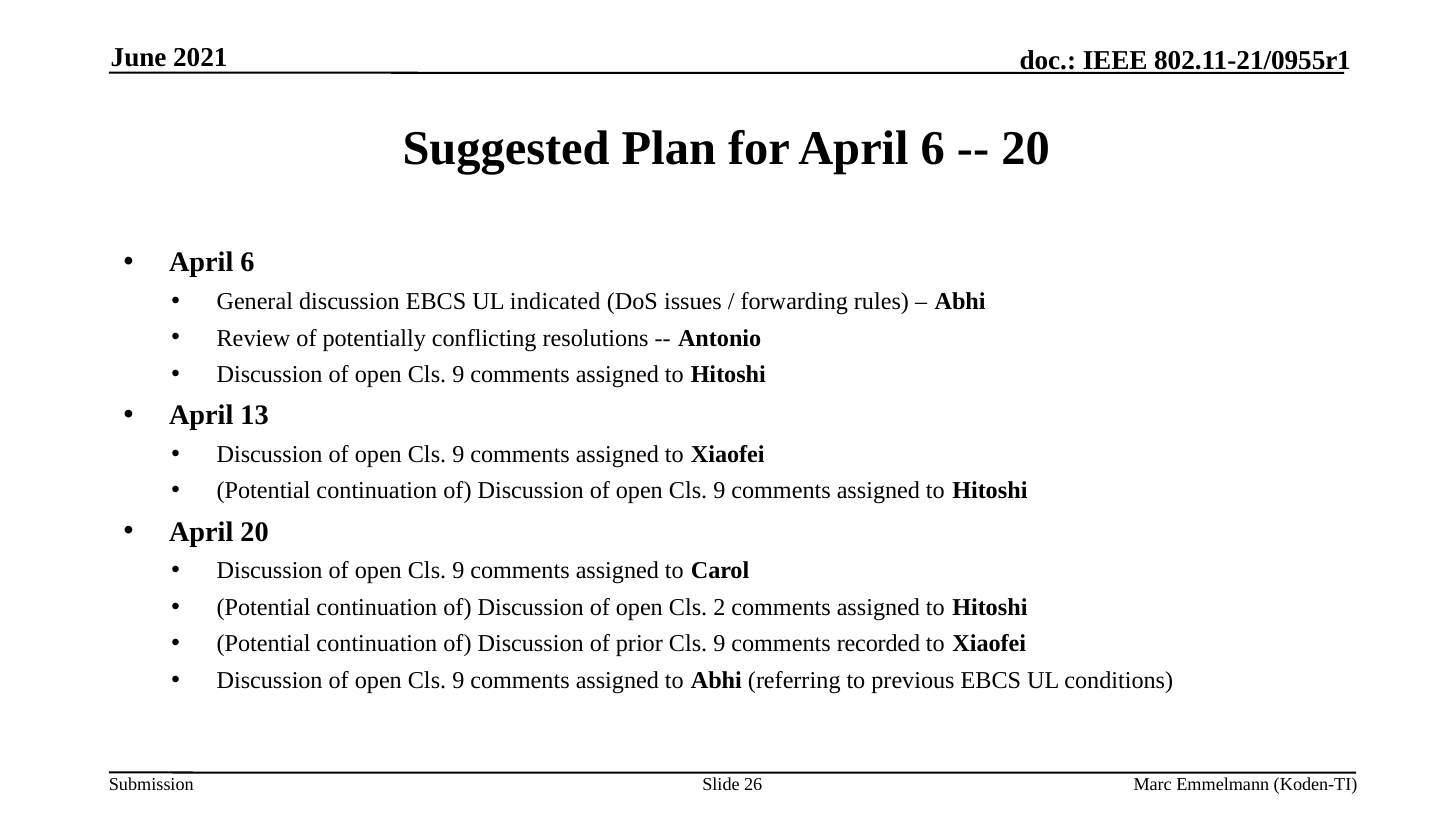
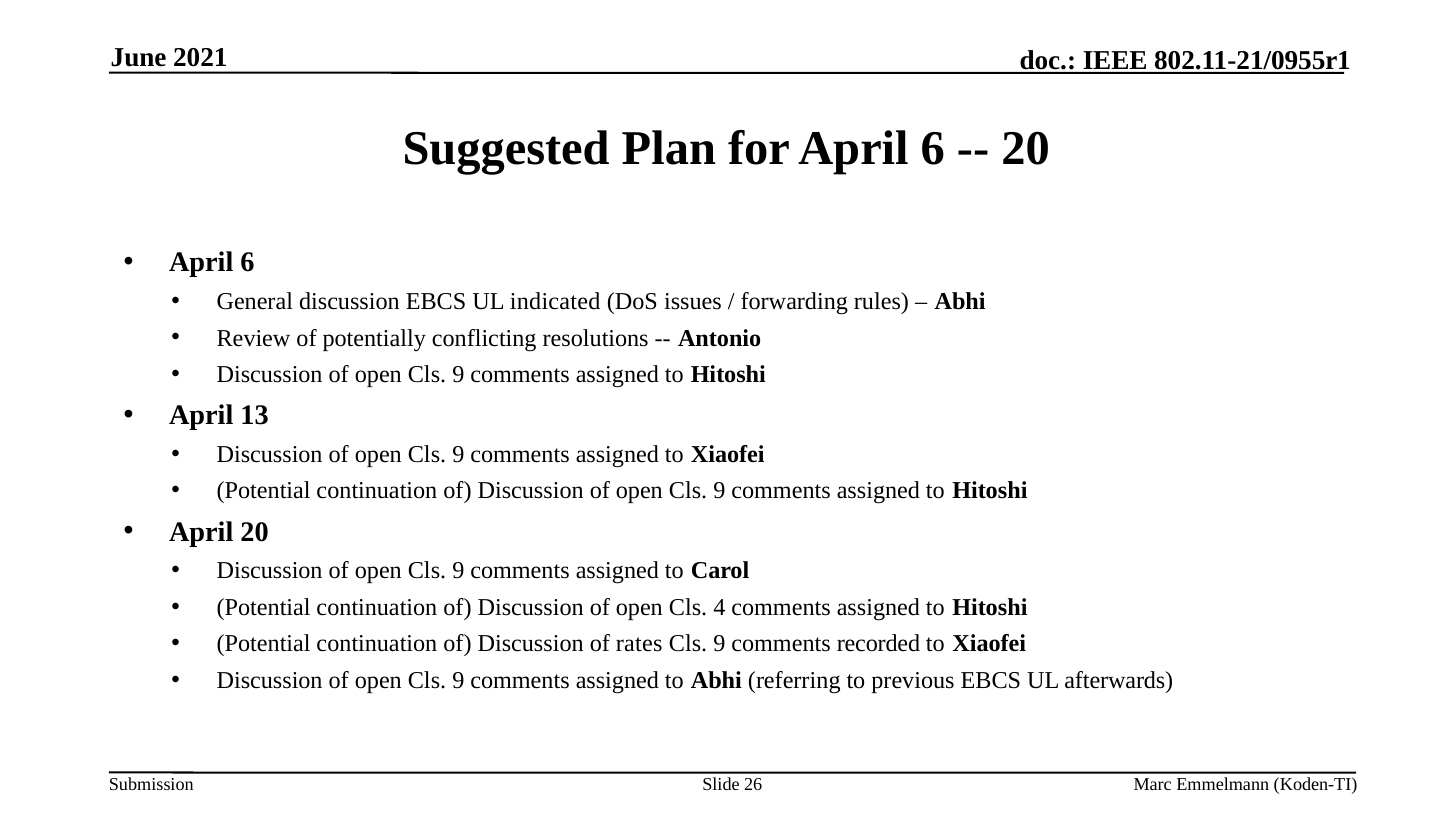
2: 2 -> 4
prior: prior -> rates
conditions: conditions -> afterwards
